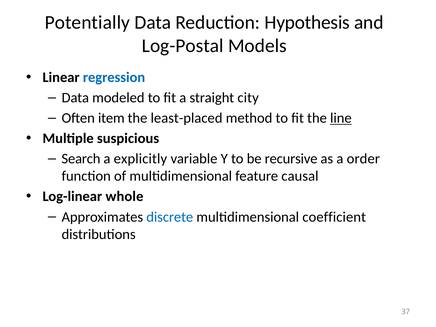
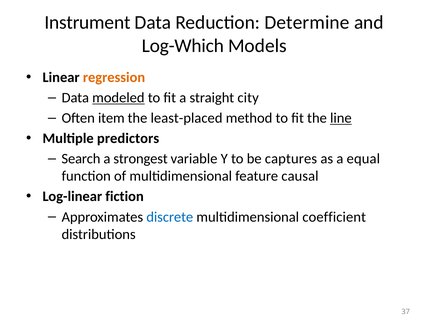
Potentially: Potentially -> Instrument
Hypothesis: Hypothesis -> Determine
Log-Postal: Log-Postal -> Log-Which
regression colour: blue -> orange
modeled underline: none -> present
suspicious: suspicious -> predictors
explicitly: explicitly -> strongest
recursive: recursive -> captures
order: order -> equal
whole: whole -> fiction
